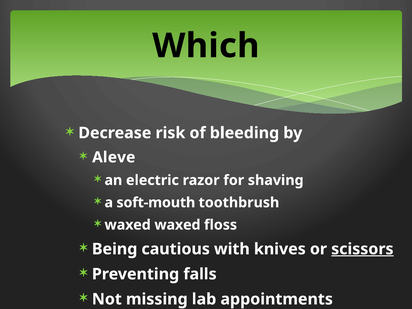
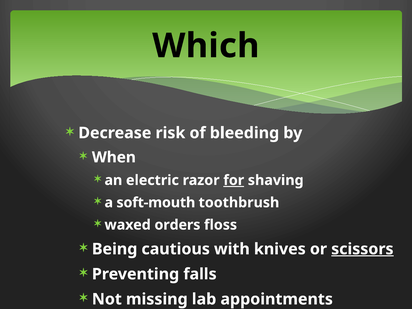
Aleve: Aleve -> When
for underline: none -> present
waxed waxed: waxed -> orders
